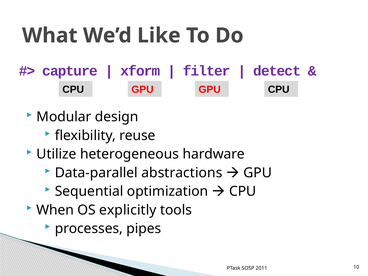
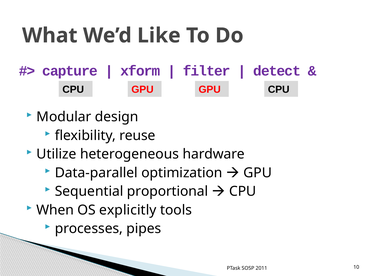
abstractions: abstractions -> optimization
optimization: optimization -> proportional
